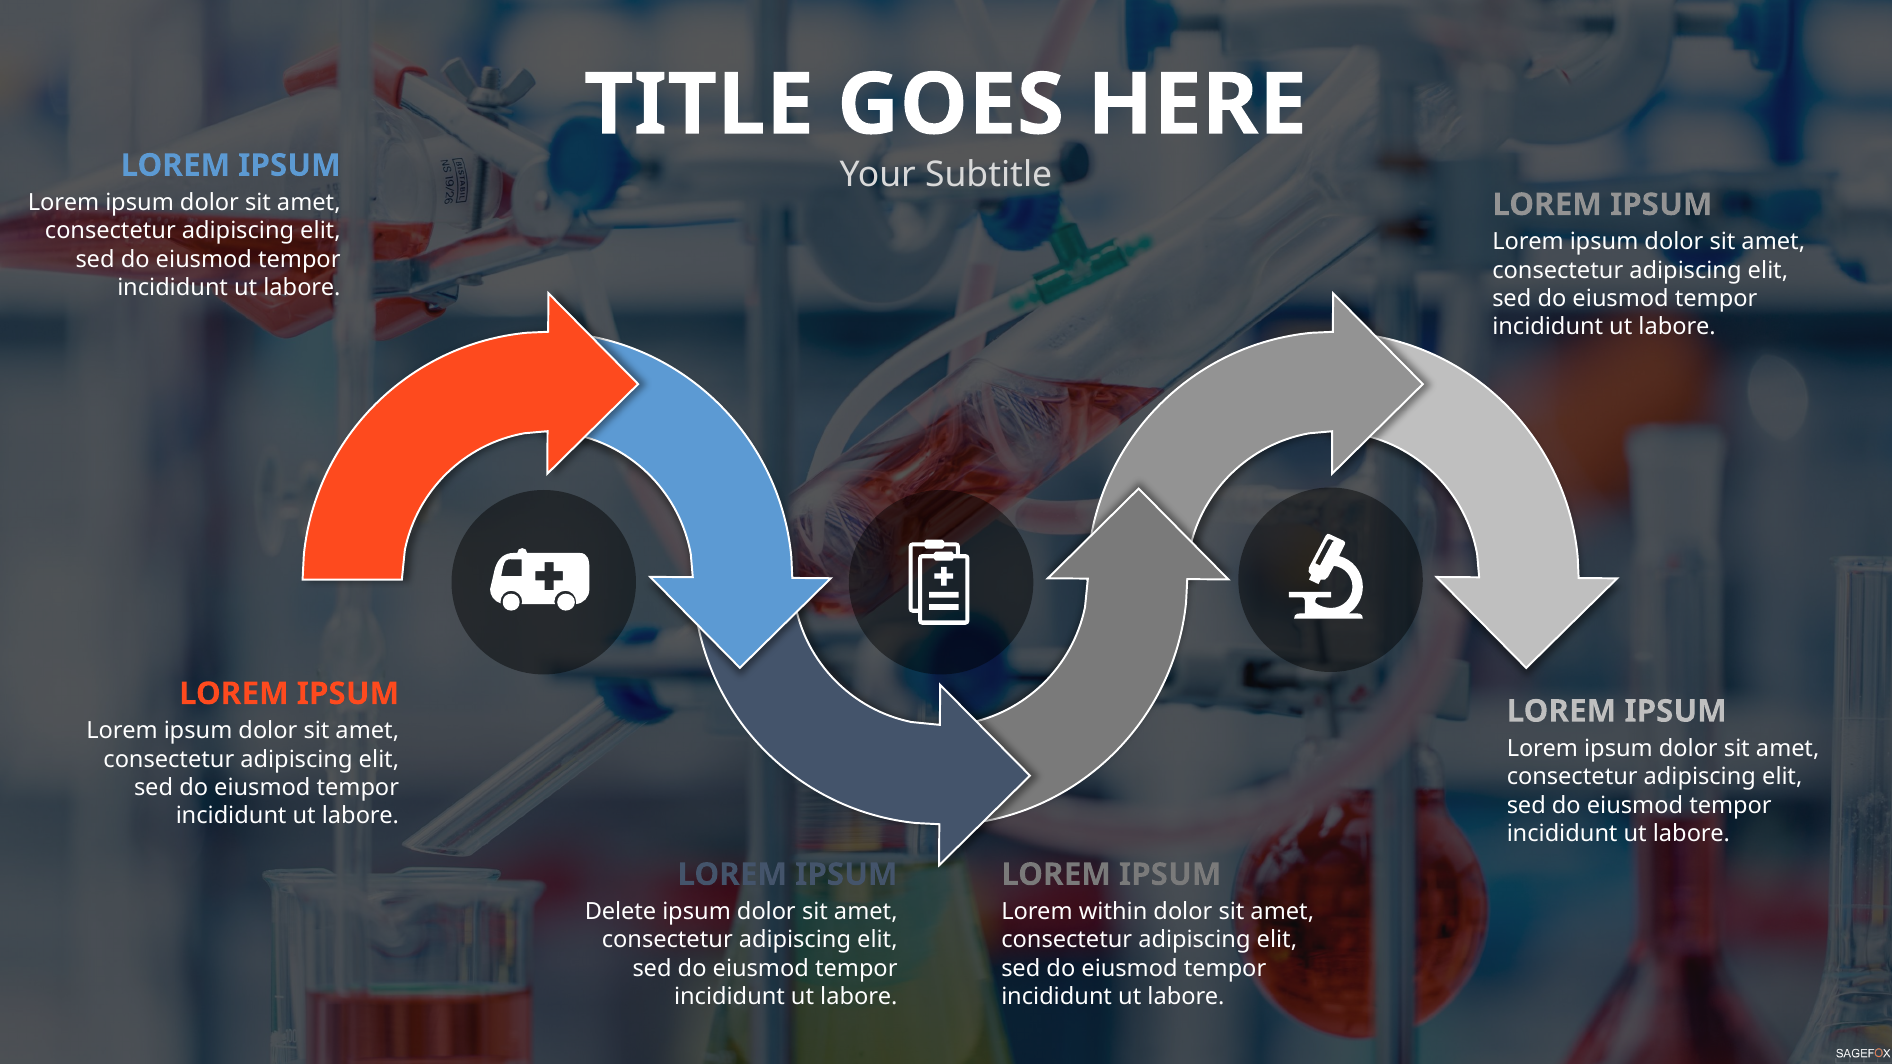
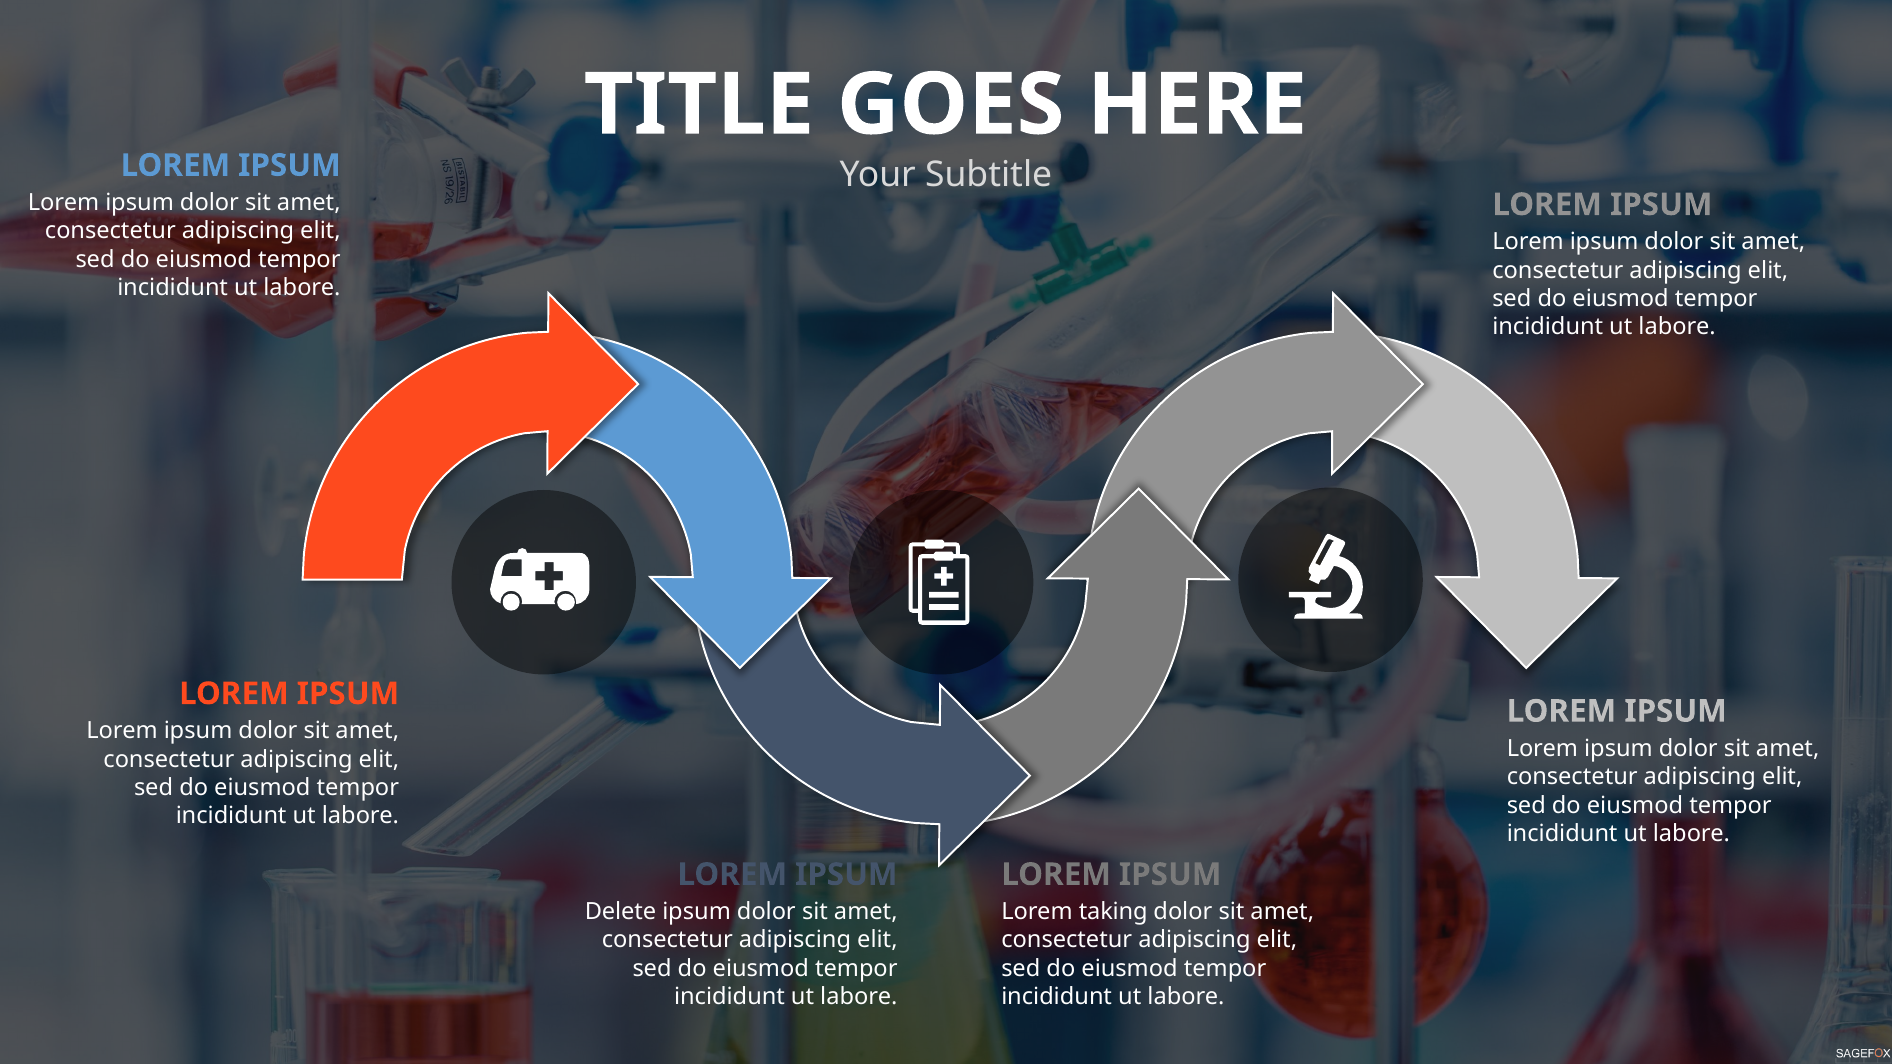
within: within -> taking
